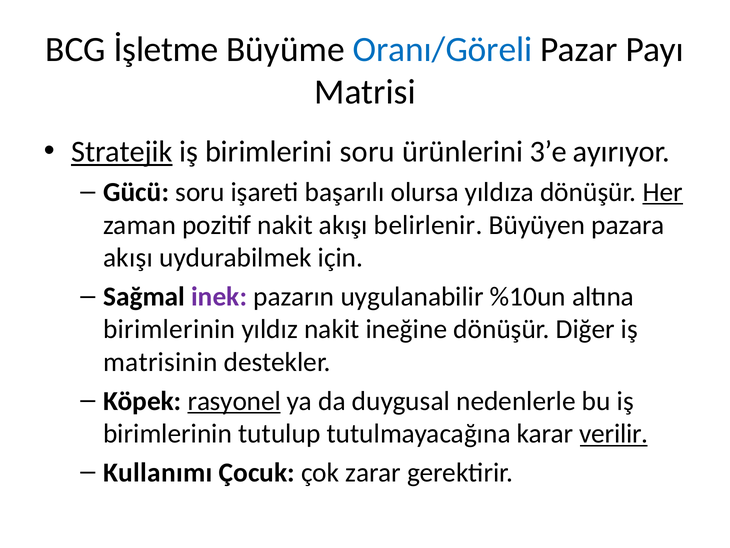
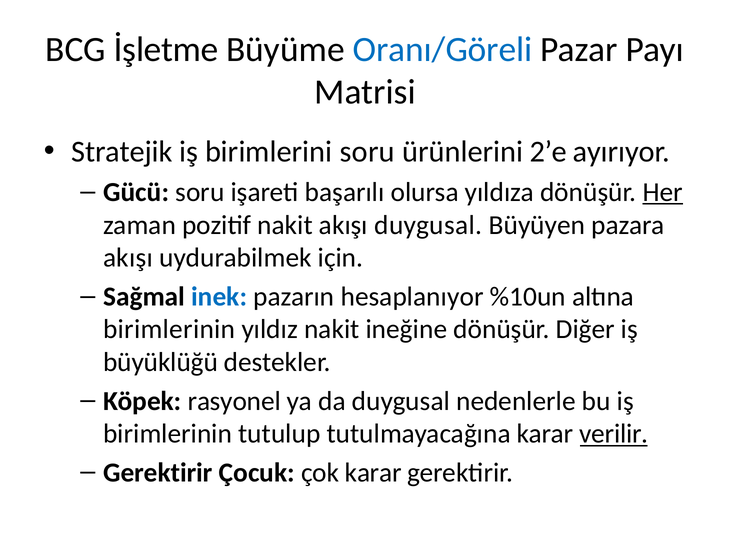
Stratejik underline: present -> none
3’e: 3’e -> 2’e
akışı belirlenir: belirlenir -> duygusal
inek colour: purple -> blue
uygulanabilir: uygulanabilir -> hesaplanıyor
matrisinin: matrisinin -> büyüklüğü
rasyonel underline: present -> none
Kullanımı at (158, 472): Kullanımı -> Gerektirir
çok zarar: zarar -> karar
